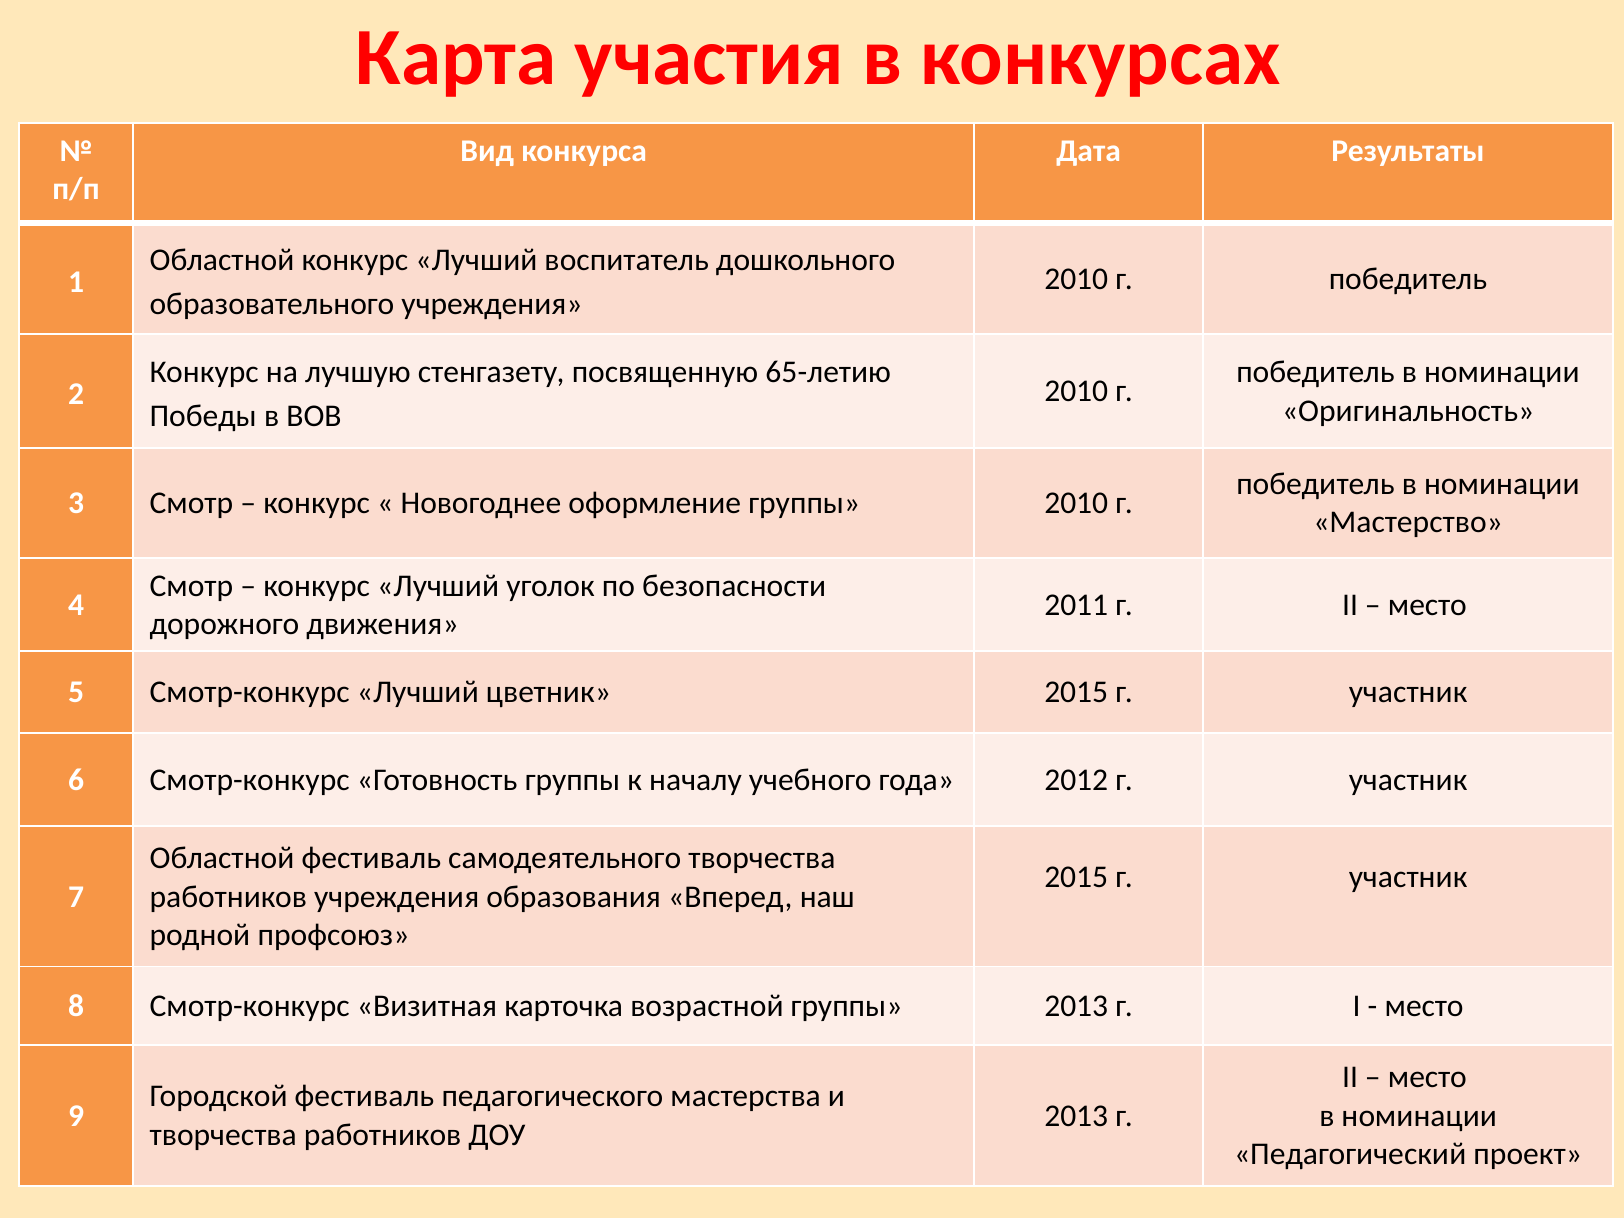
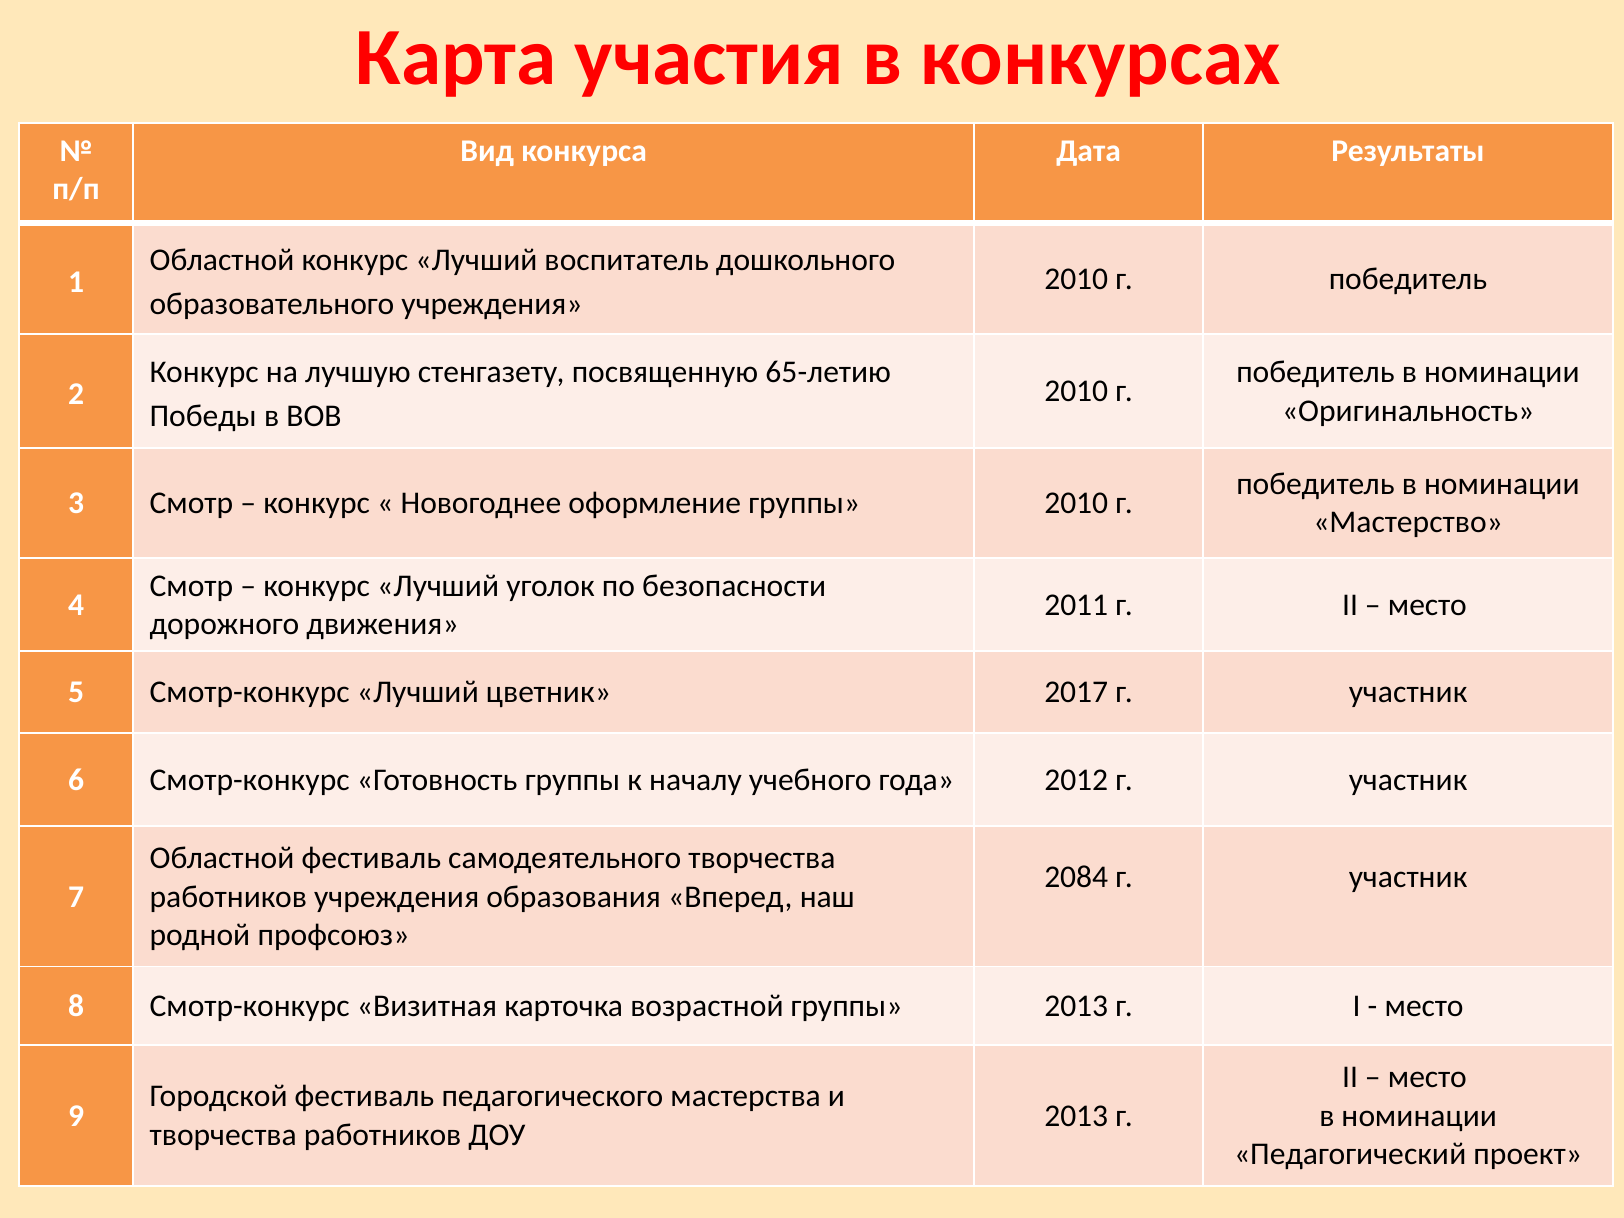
цветник 2015: 2015 -> 2017
2015 at (1076, 877): 2015 -> 2084
